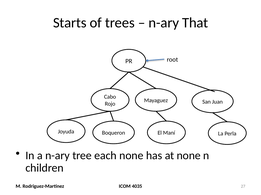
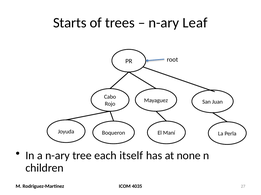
That: That -> Leaf
each none: none -> itself
